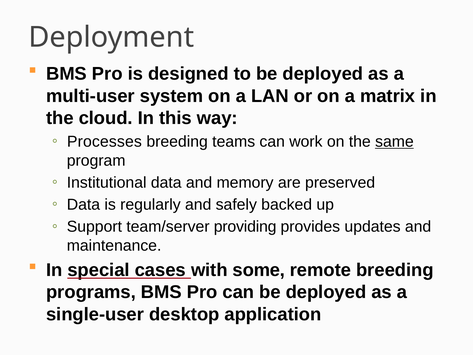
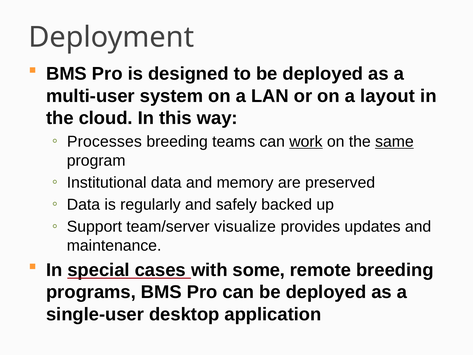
matrix: matrix -> layout
work underline: none -> present
providing: providing -> visualize
